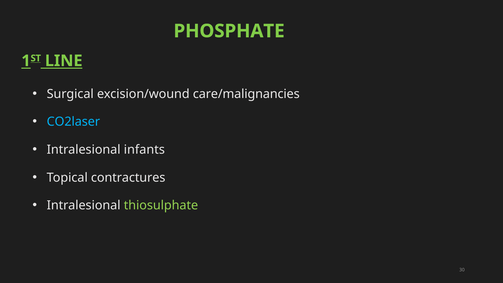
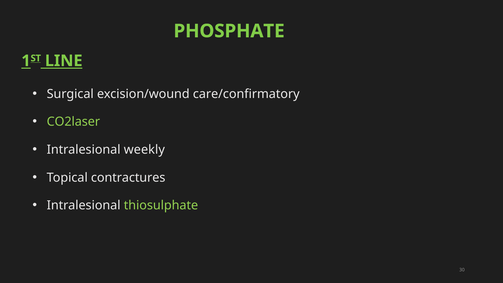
care/malignancies: care/malignancies -> care/confirmatory
CO2laser colour: light blue -> light green
infants: infants -> weekly
